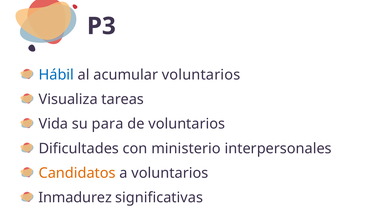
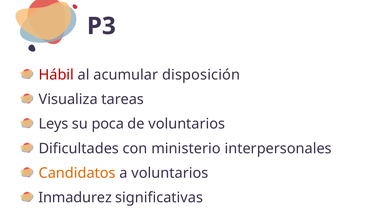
Hábil colour: blue -> red
acumular voluntarios: voluntarios -> disposición
Vida: Vida -> Leys
para: para -> poca
